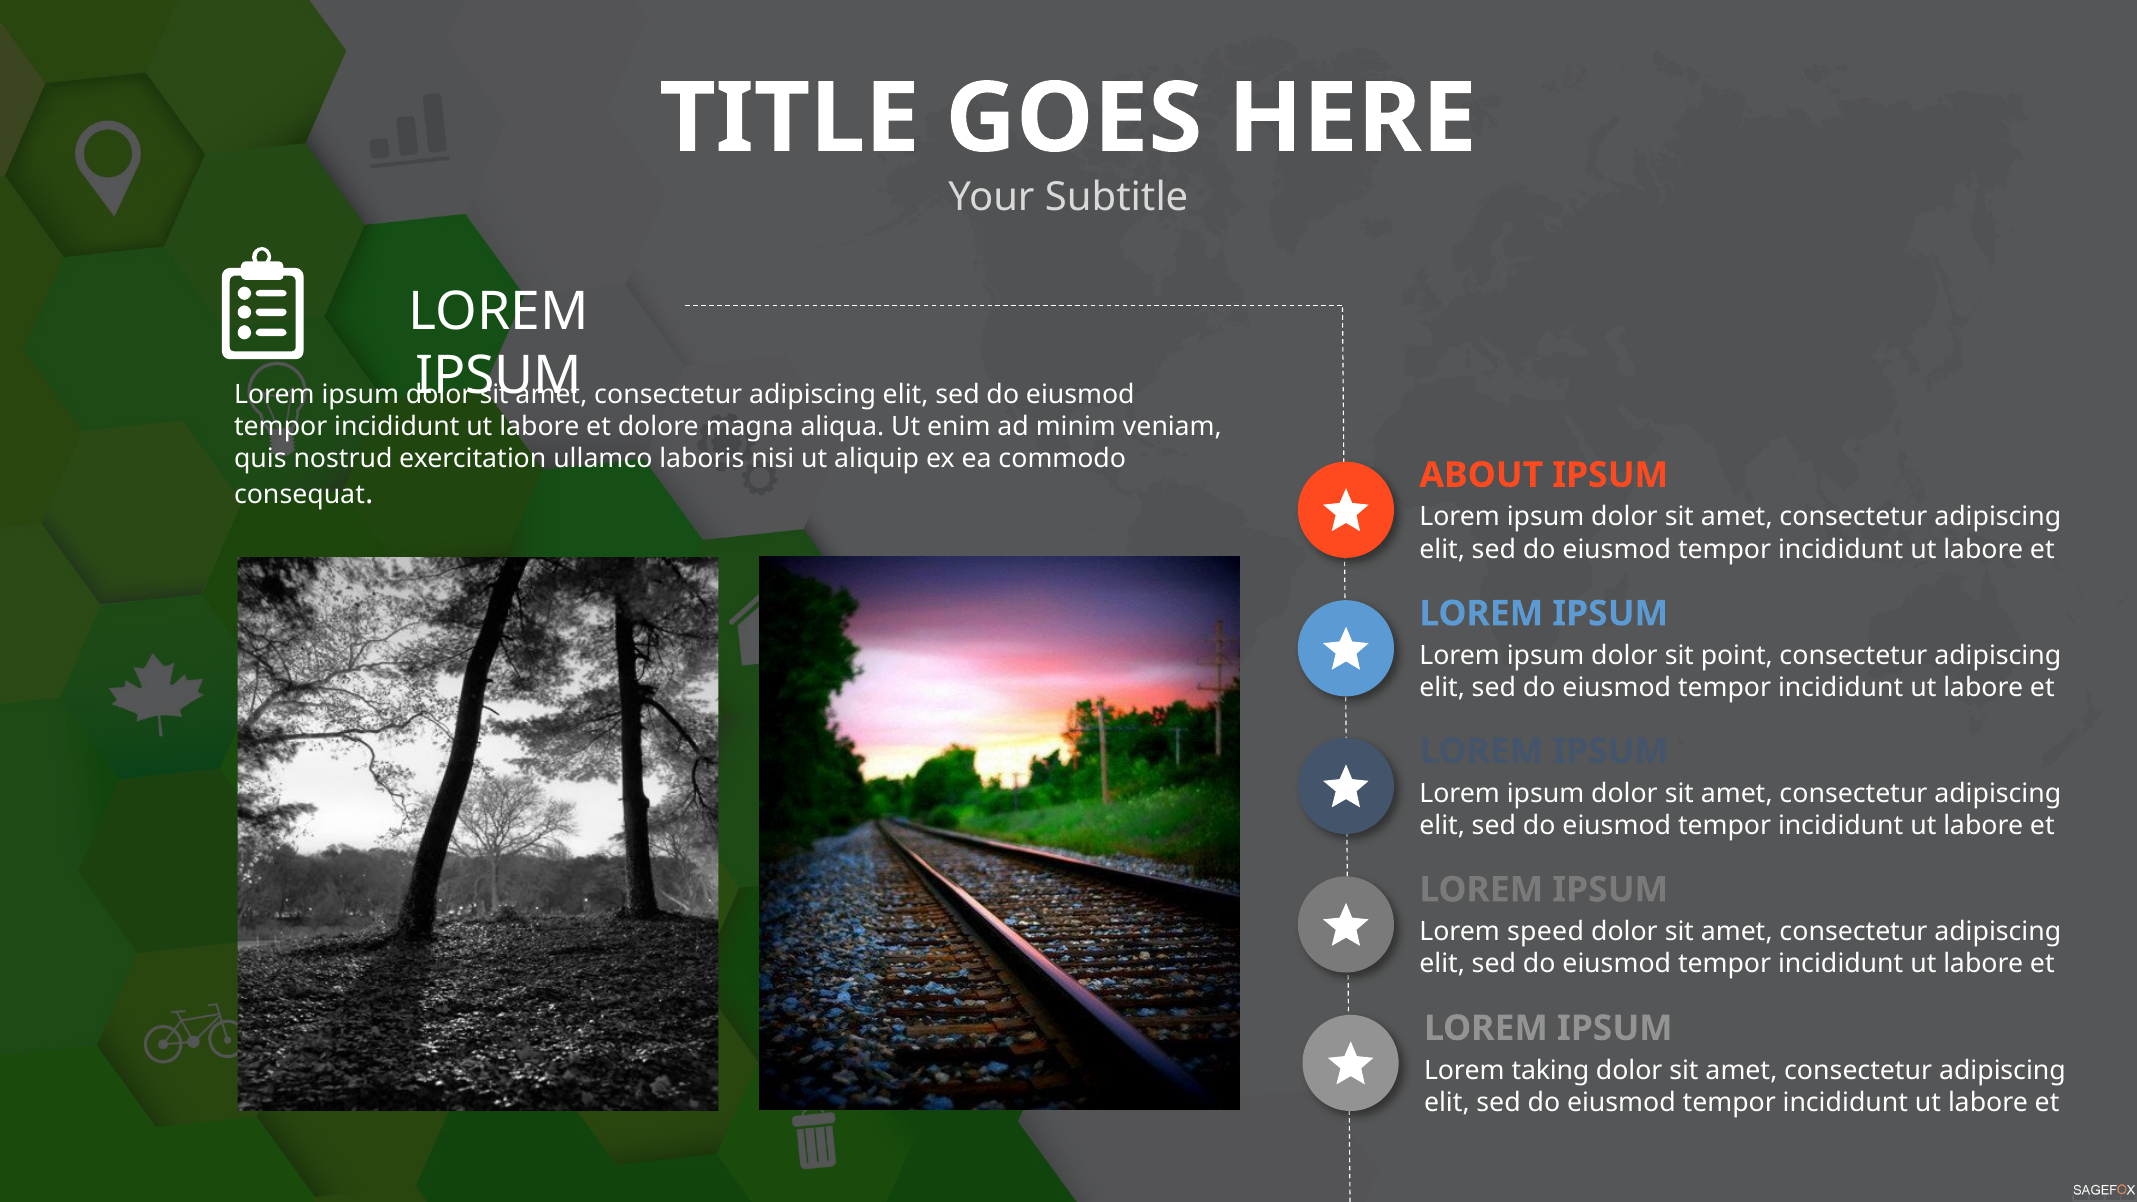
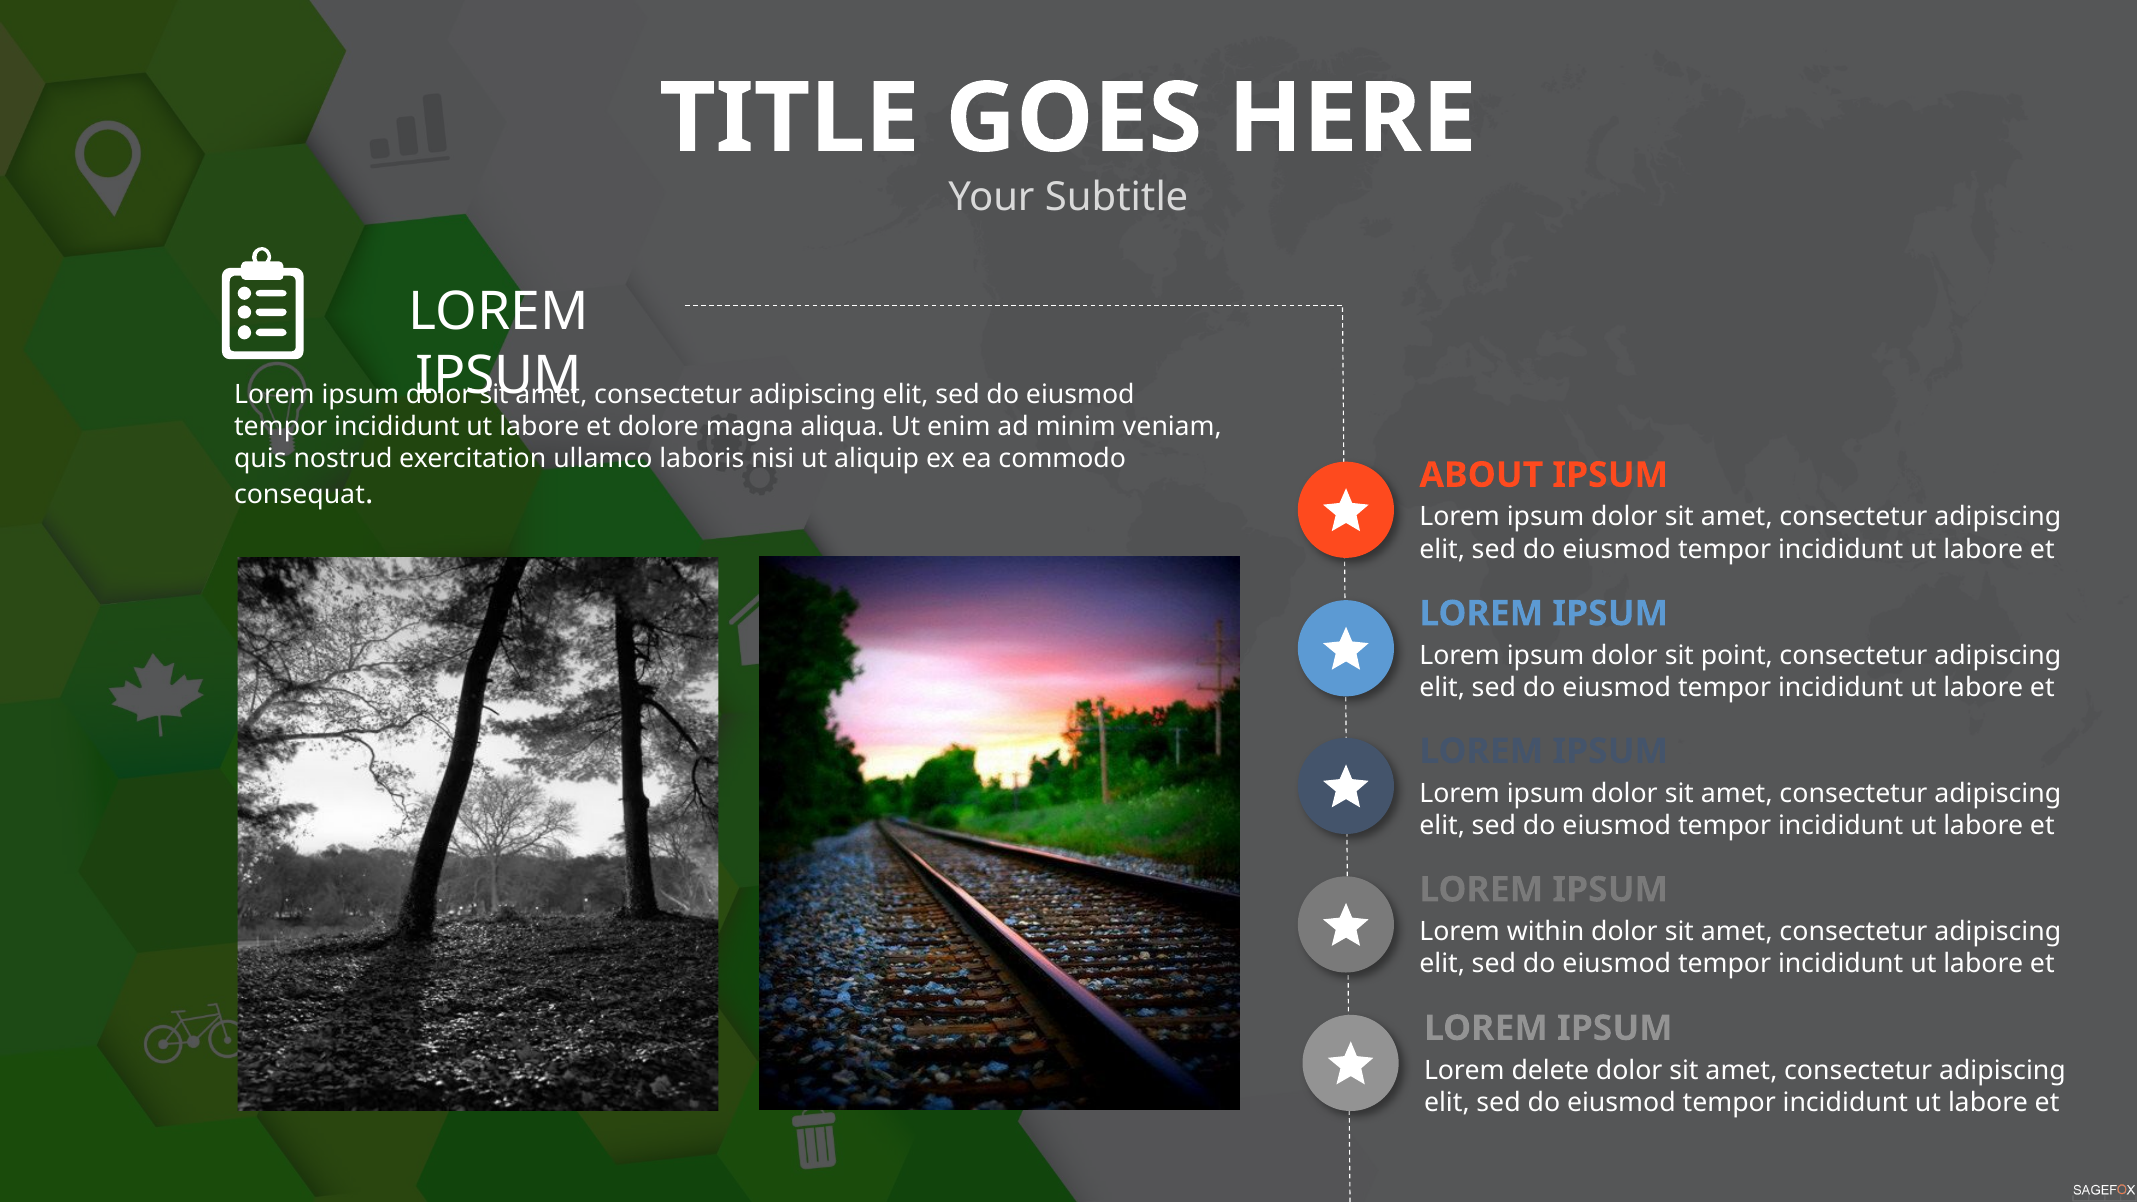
speed: speed -> within
taking: taking -> delete
